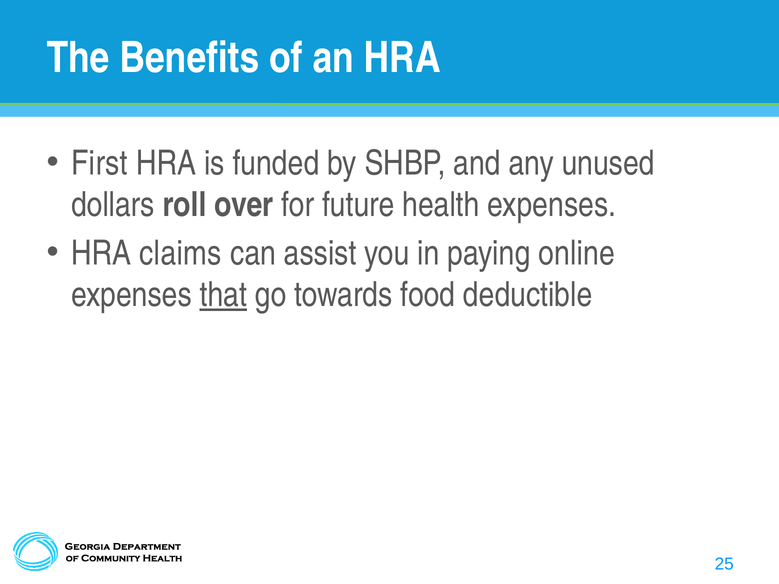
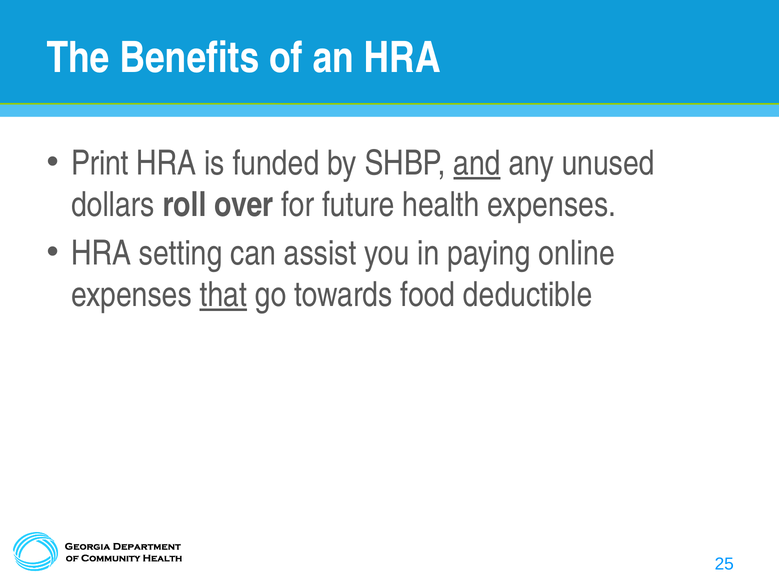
First: First -> Print
and underline: none -> present
claims: claims -> setting
